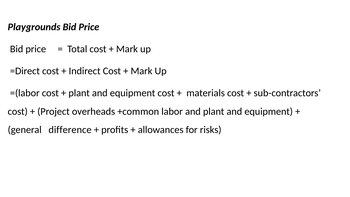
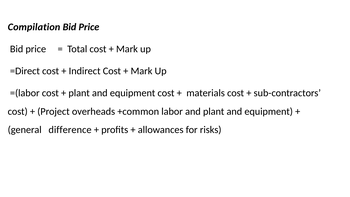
Playgrounds: Playgrounds -> Compilation
